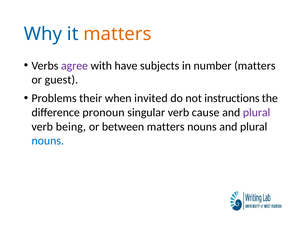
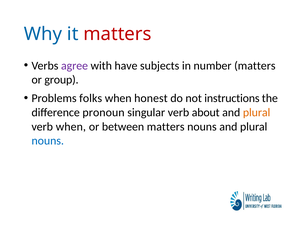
matters at (117, 34) colour: orange -> red
guest: guest -> group
their: their -> folks
invited: invited -> honest
cause: cause -> about
plural at (257, 112) colour: purple -> orange
verb being: being -> when
